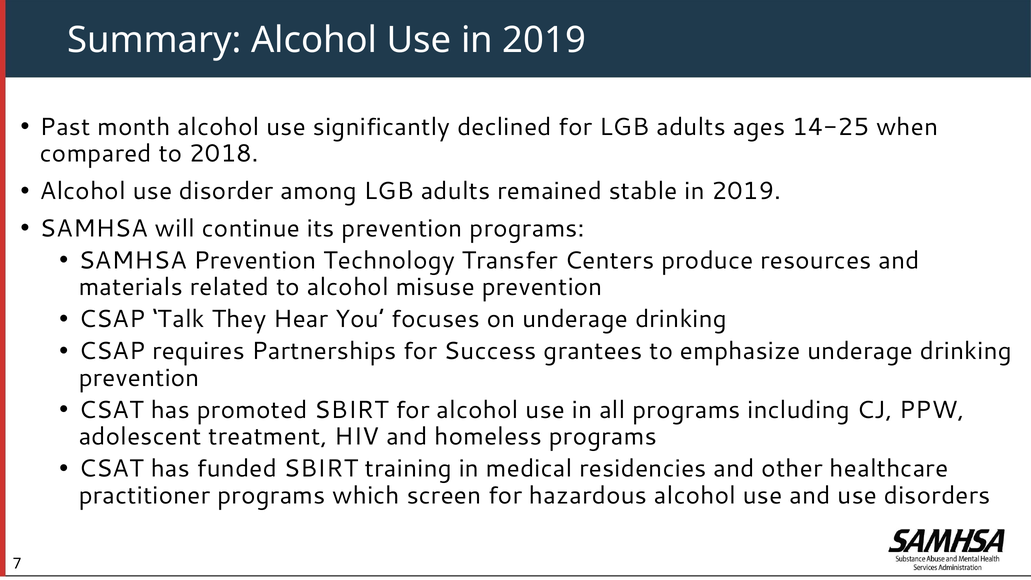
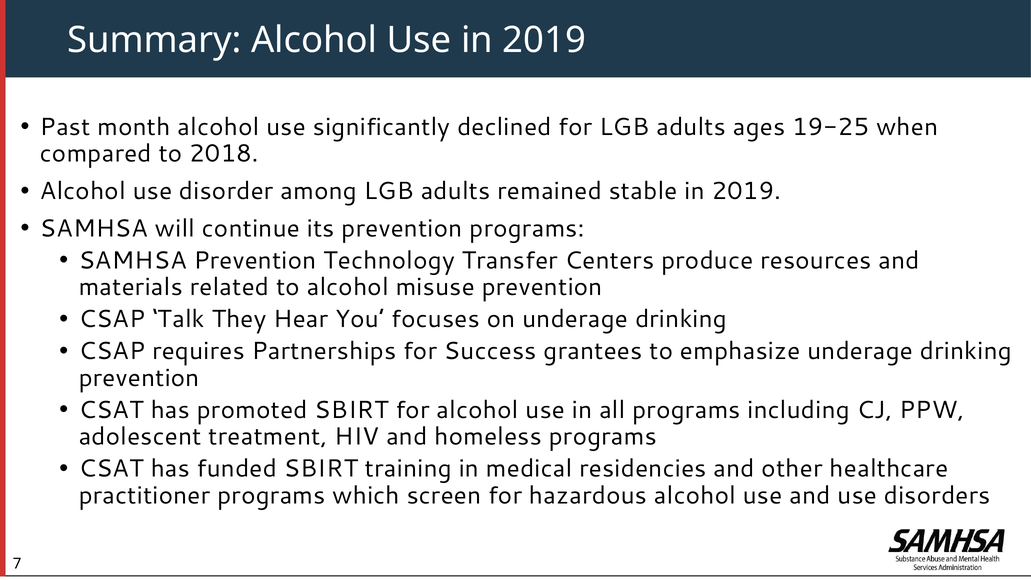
14-25: 14-25 -> 19-25
